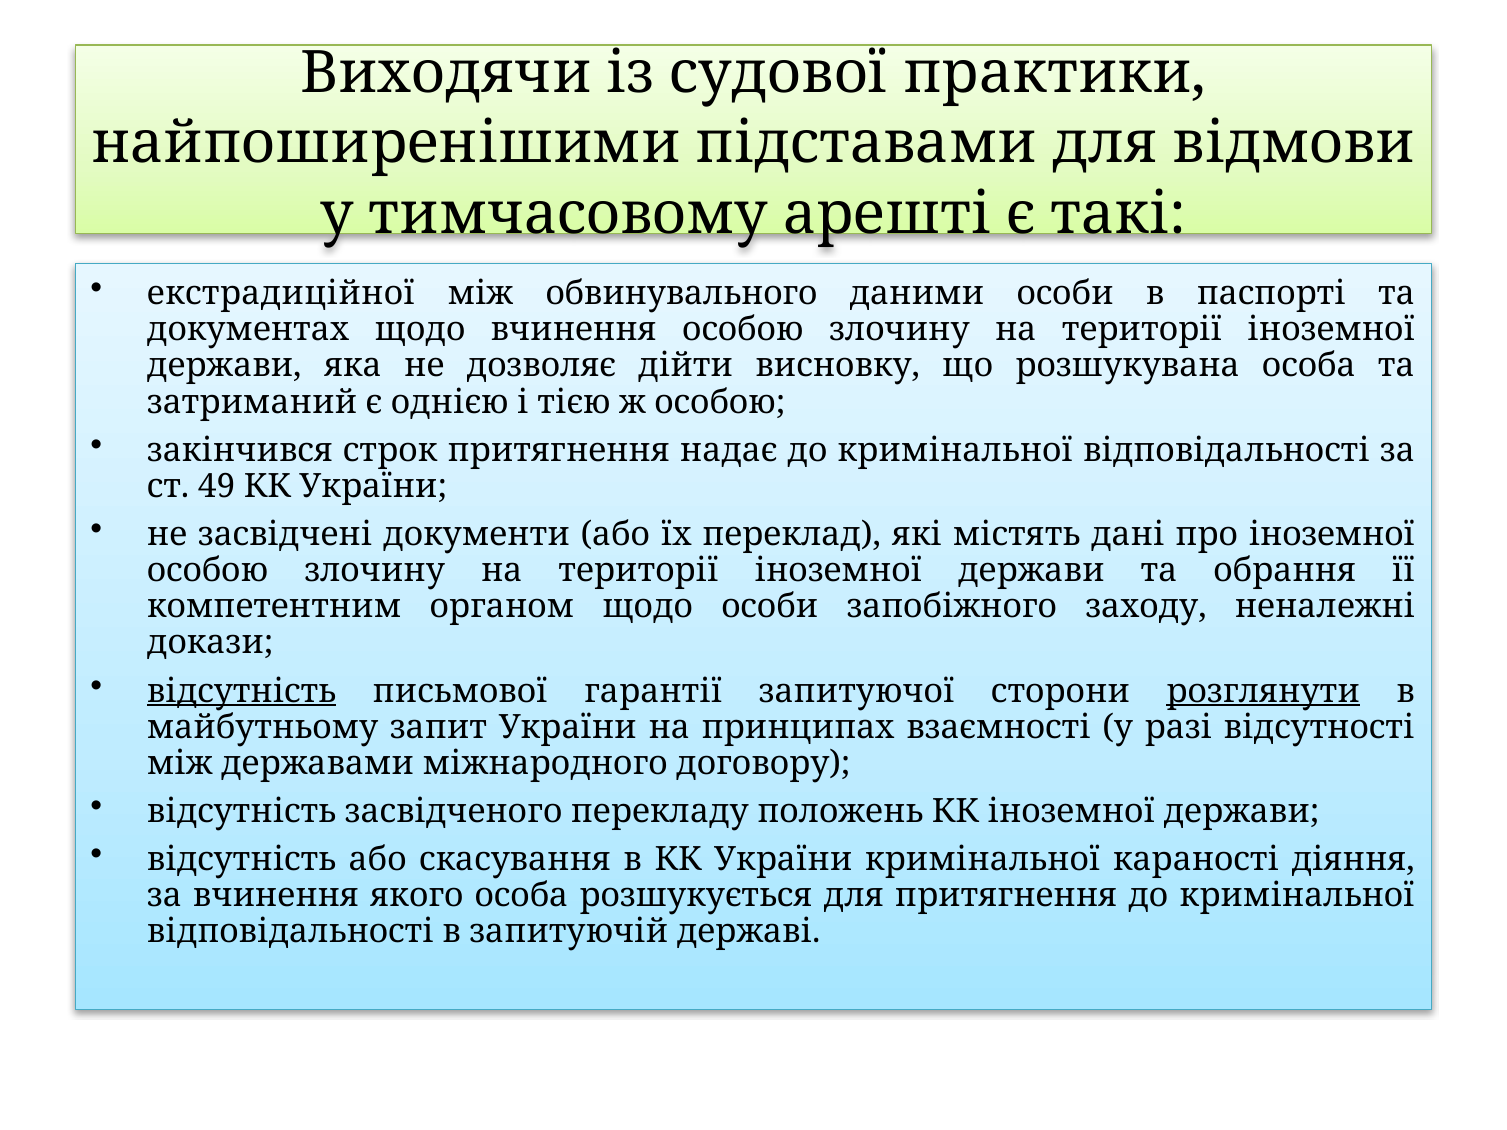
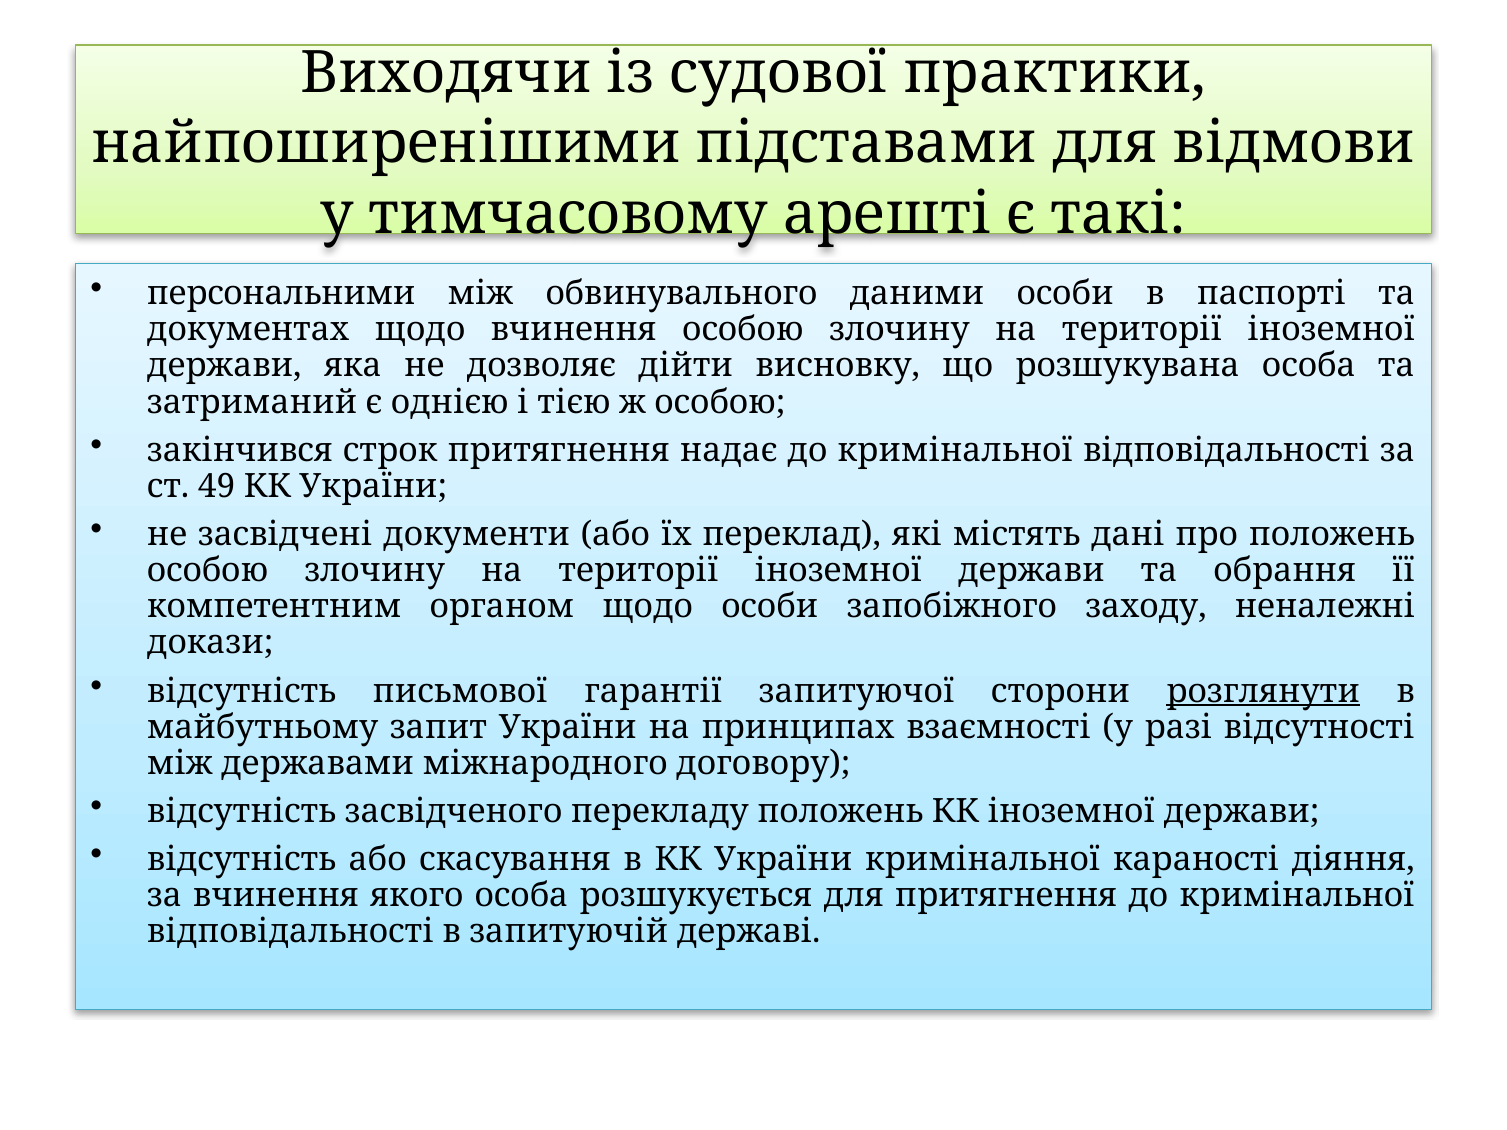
екстрадиційної: екстрадиційної -> персональними
про іноземної: іноземної -> положень
відсутність at (242, 691) underline: present -> none
